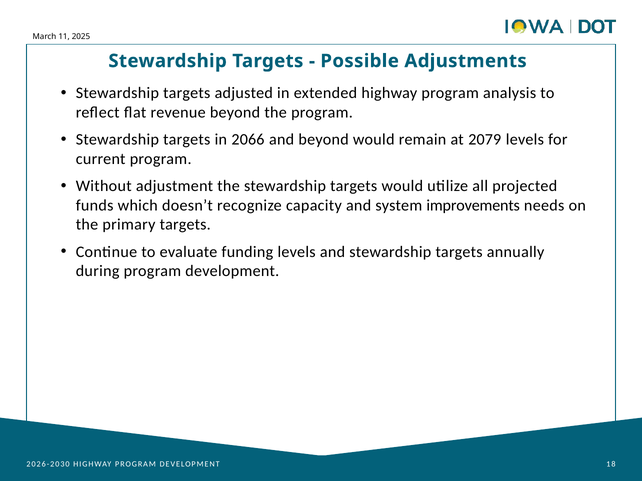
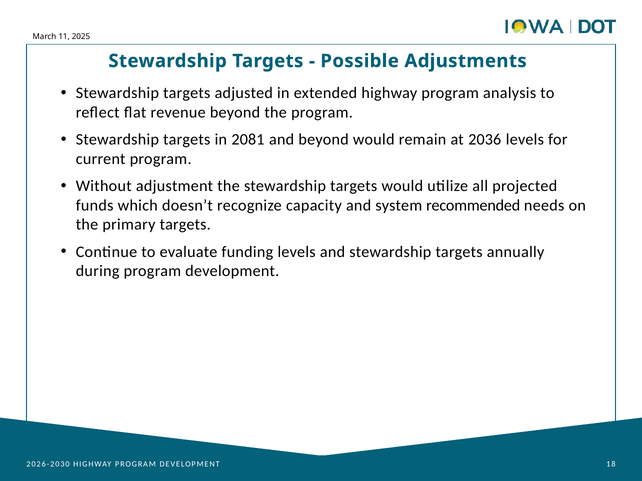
2066: 2066 -> 2081
2079: 2079 -> 2036
improvements: improvements -> recommended
